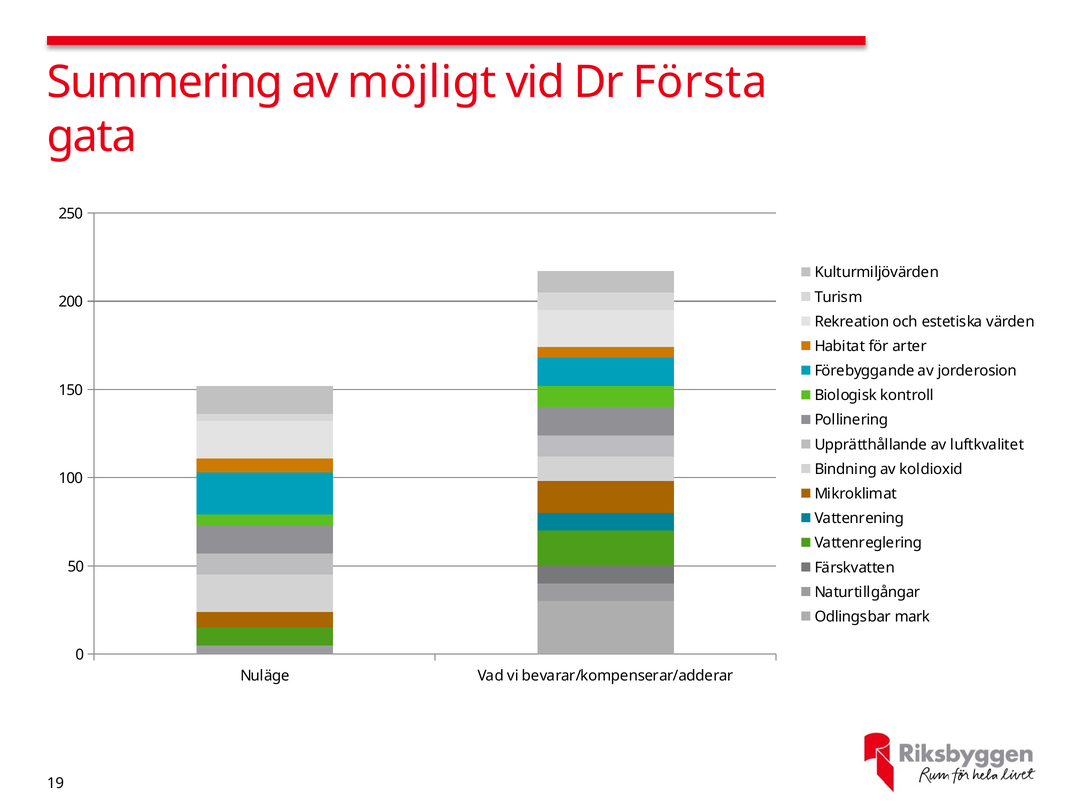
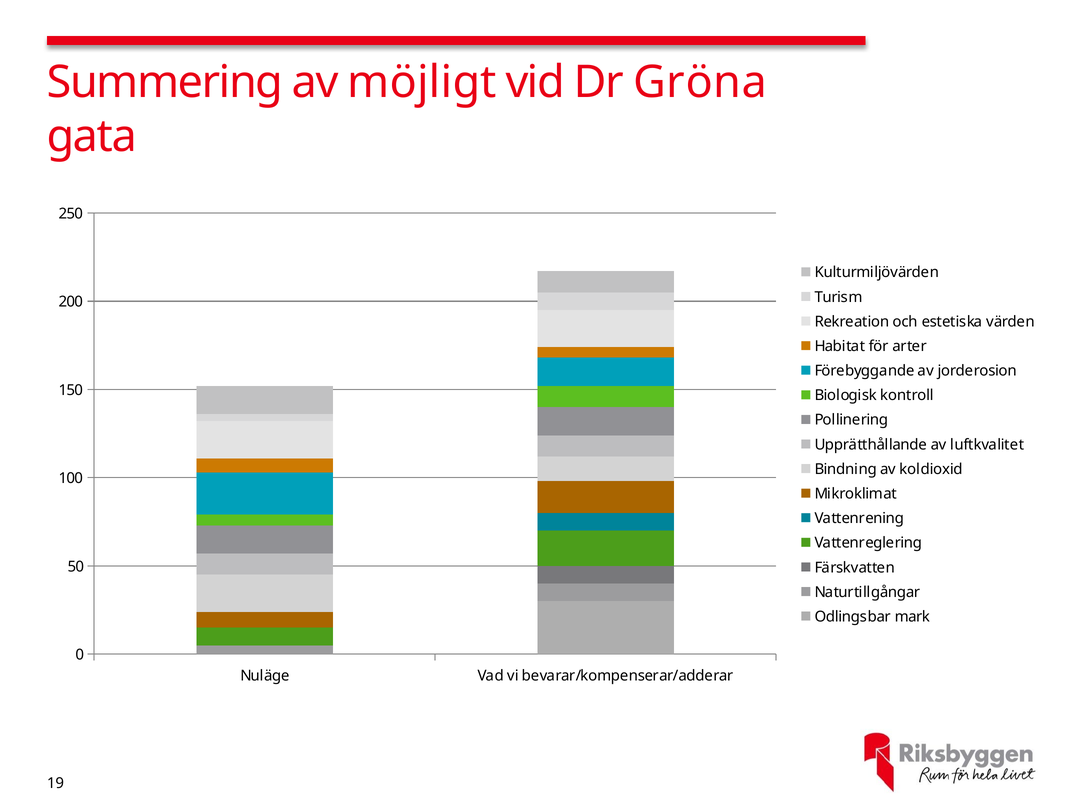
Första: Första -> Gröna
